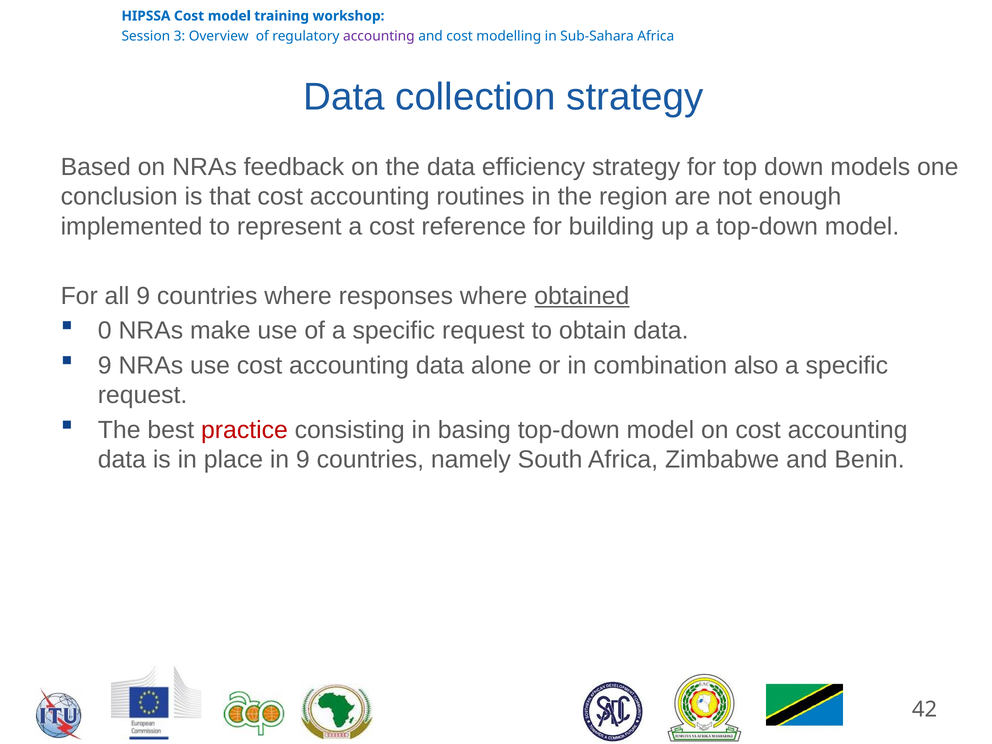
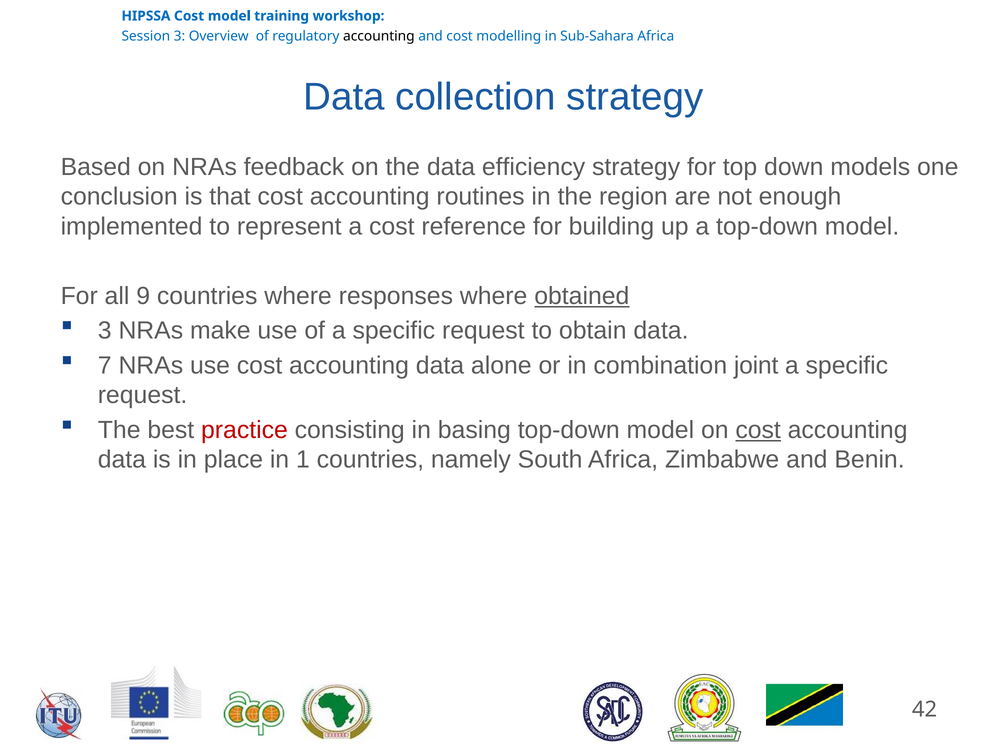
accounting at (379, 36) colour: purple -> black
0 at (105, 331): 0 -> 3
9 at (105, 365): 9 -> 7
also: also -> joint
cost at (758, 430) underline: none -> present
in 9: 9 -> 1
